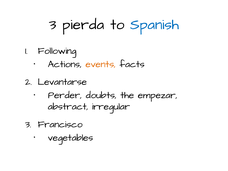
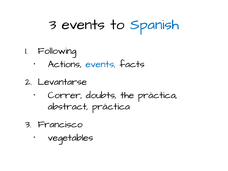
3 pierda: pierda -> events
events at (101, 64) colour: orange -> blue
Perder: Perder -> Correr
the empezar: empezar -> práctica
abstract irregular: irregular -> práctica
